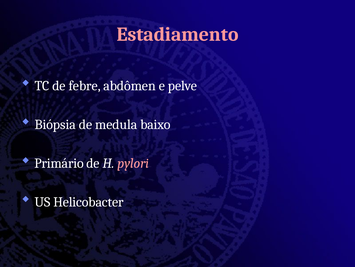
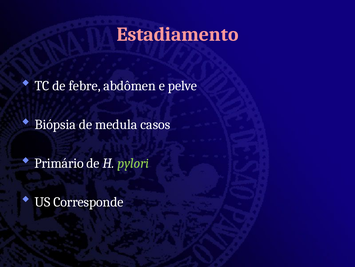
baixo: baixo -> casos
pylori colour: pink -> light green
Helicobacter: Helicobacter -> Corresponde
